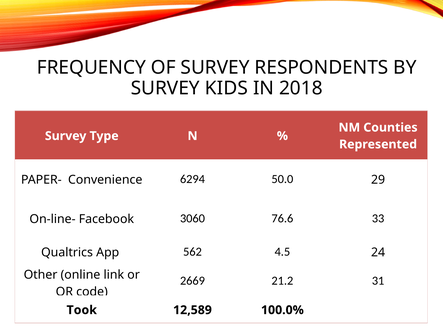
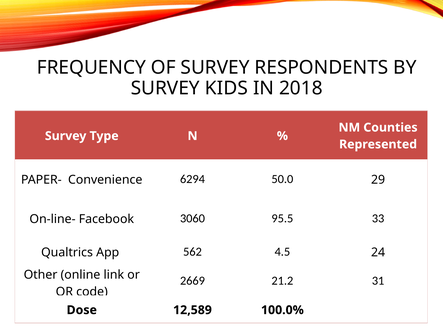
76.6: 76.6 -> 95.5
Took: Took -> Dose
